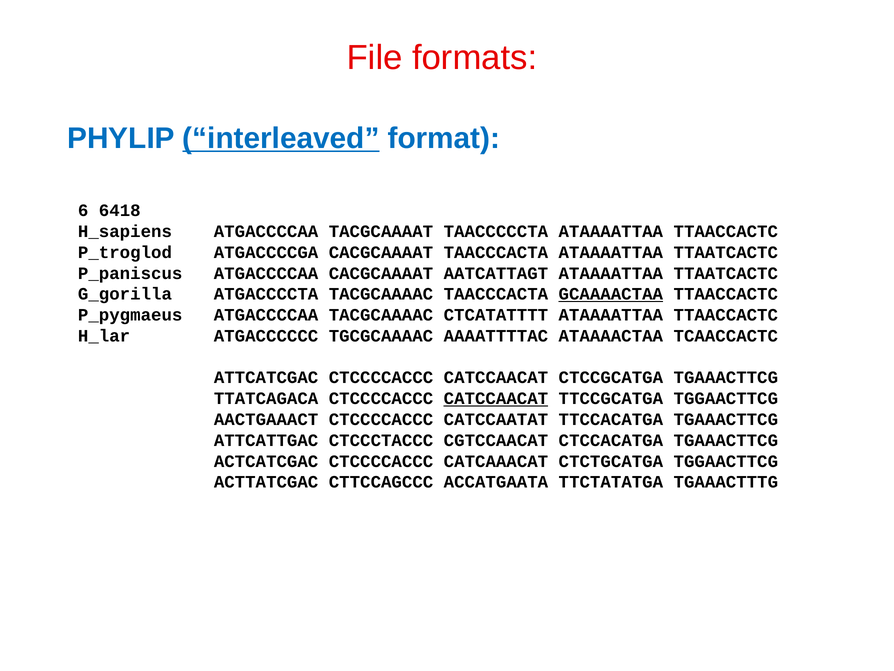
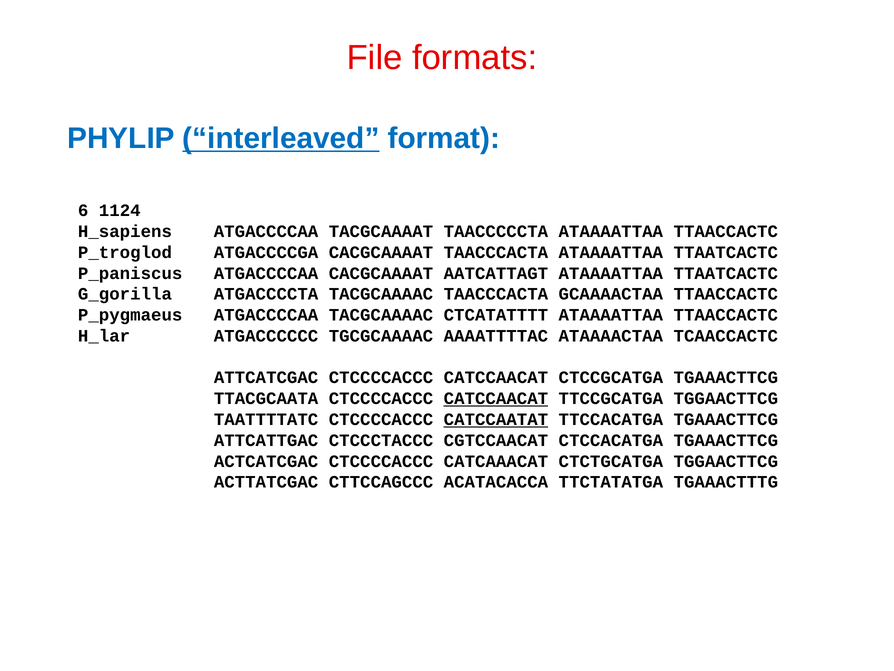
6418: 6418 -> 1124
GCAAAACTAA underline: present -> none
TTATCAGACA: TTATCAGACA -> TTACGCAATA
AACTGAAACT: AACTGAAACT -> TAATTTTATC
CATCCAATAT underline: none -> present
ACCATGAATA: ACCATGAATA -> ACATACACCA
